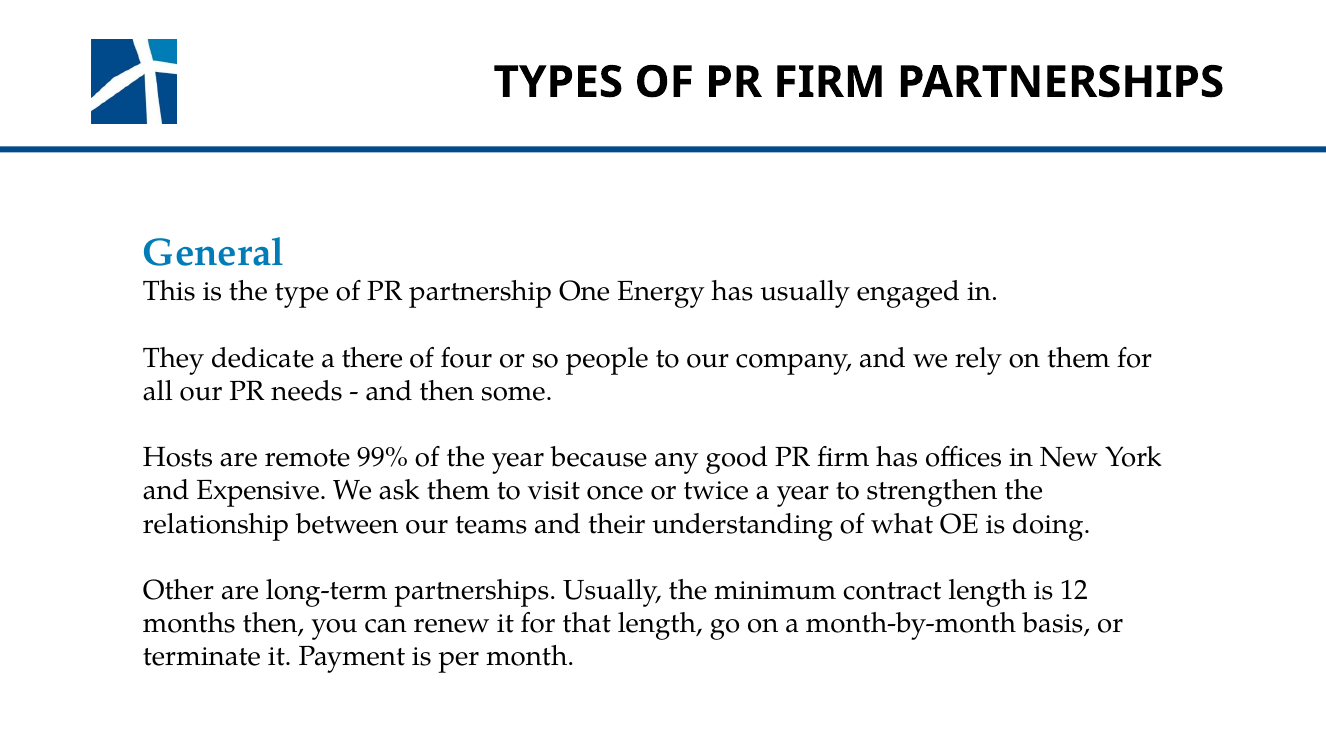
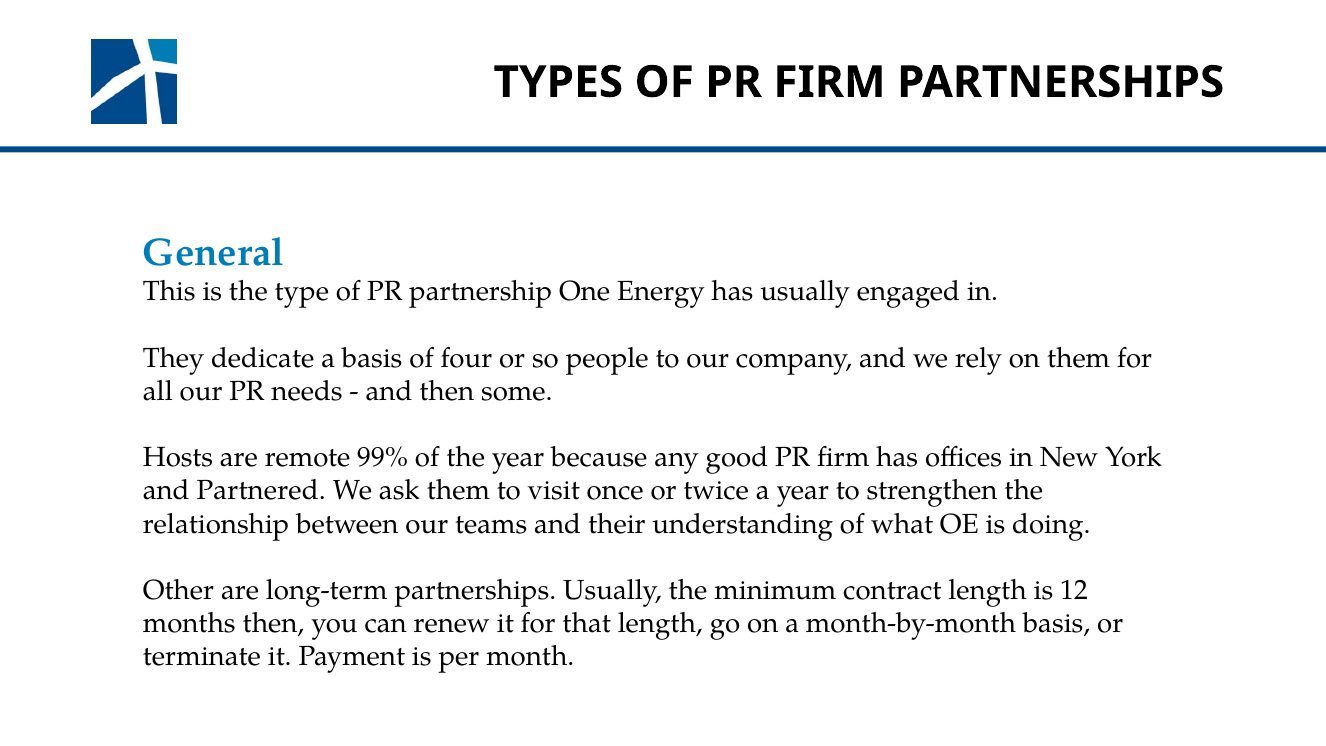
a there: there -> basis
Expensive: Expensive -> Partnered
